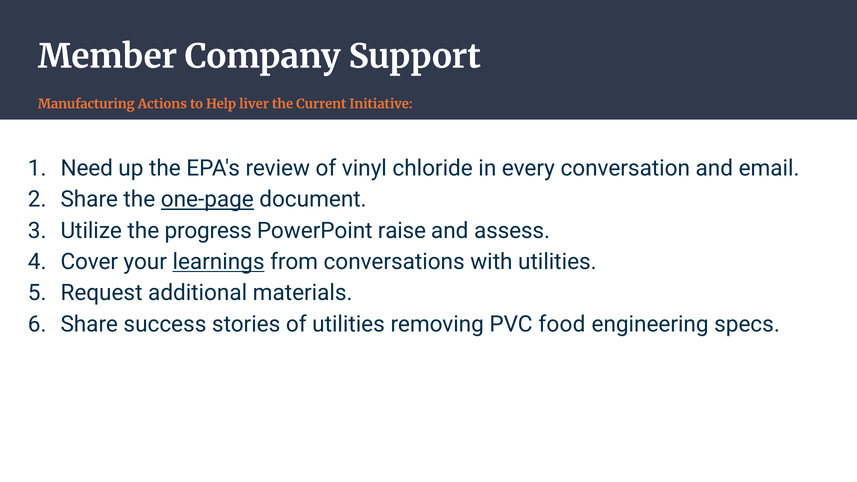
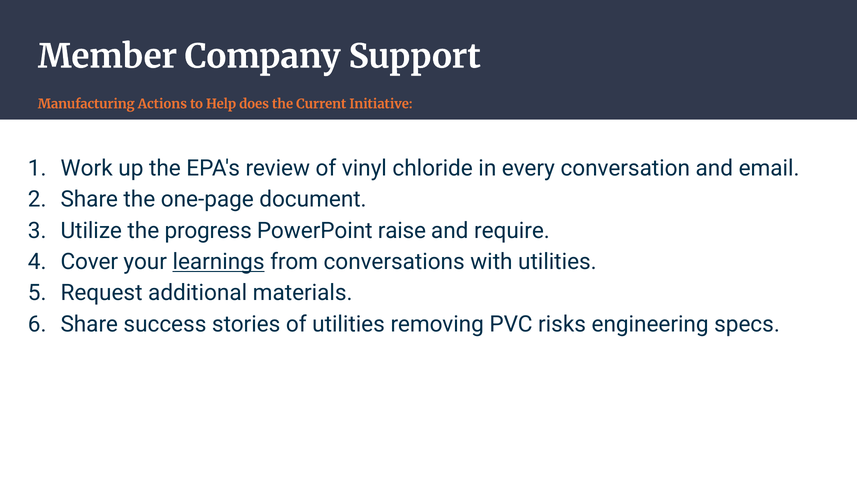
liver: liver -> does
Need: Need -> Work
one-page underline: present -> none
assess: assess -> require
food: food -> risks
